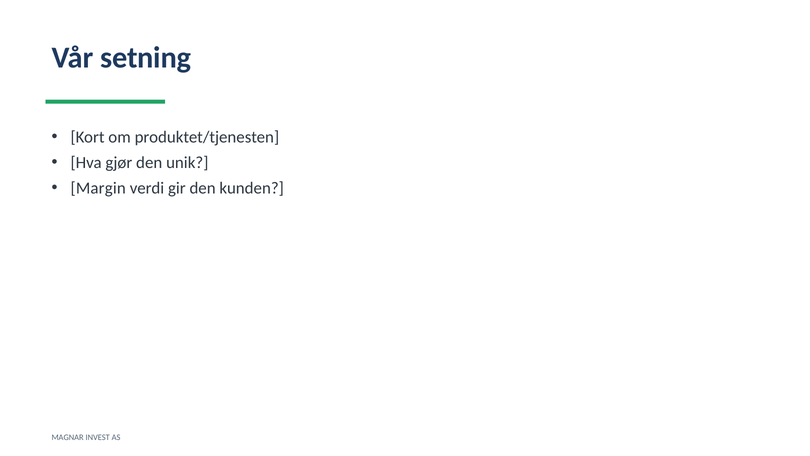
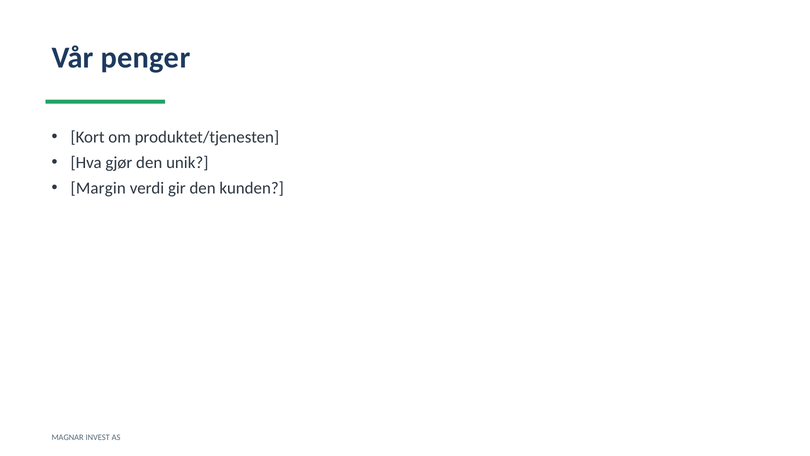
setning: setning -> penger
